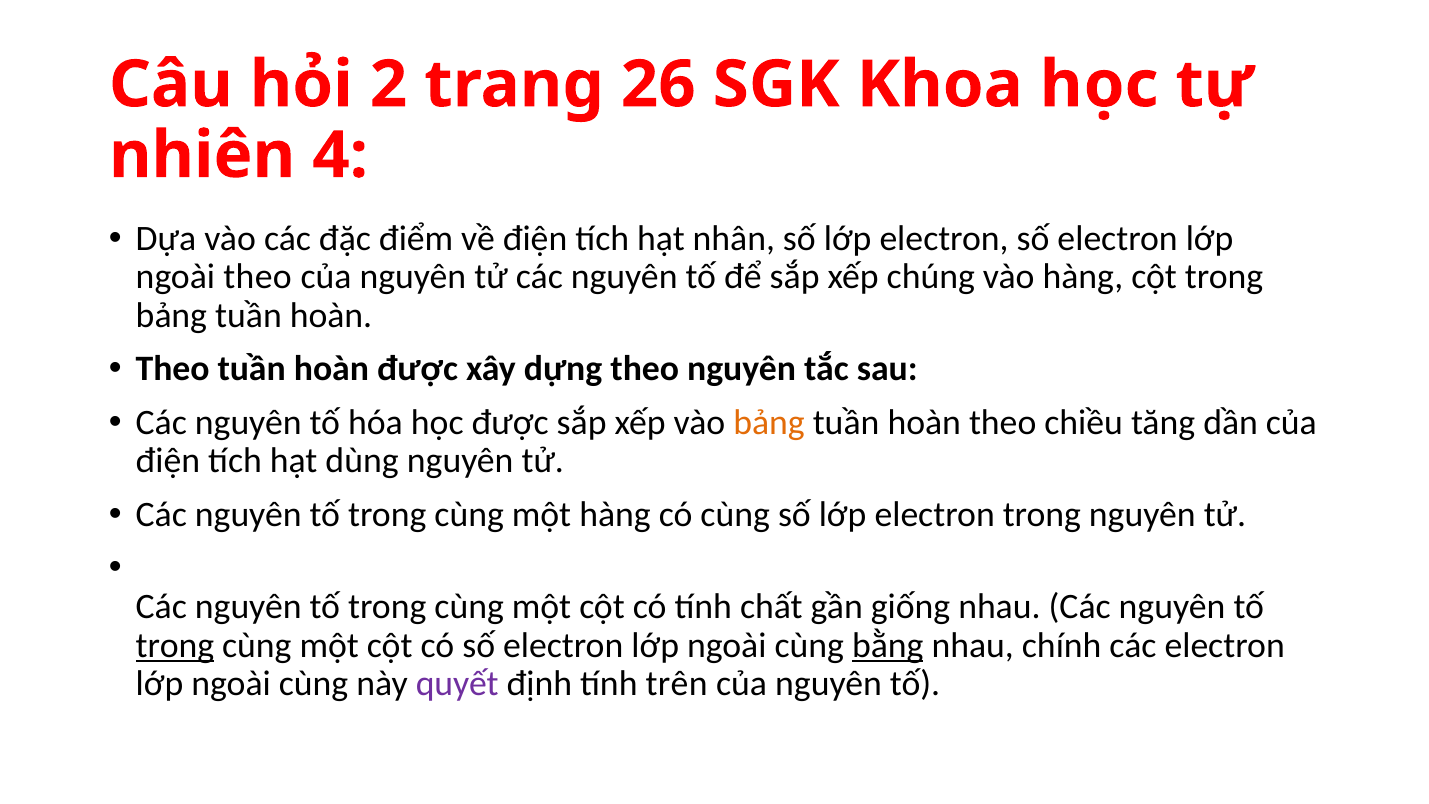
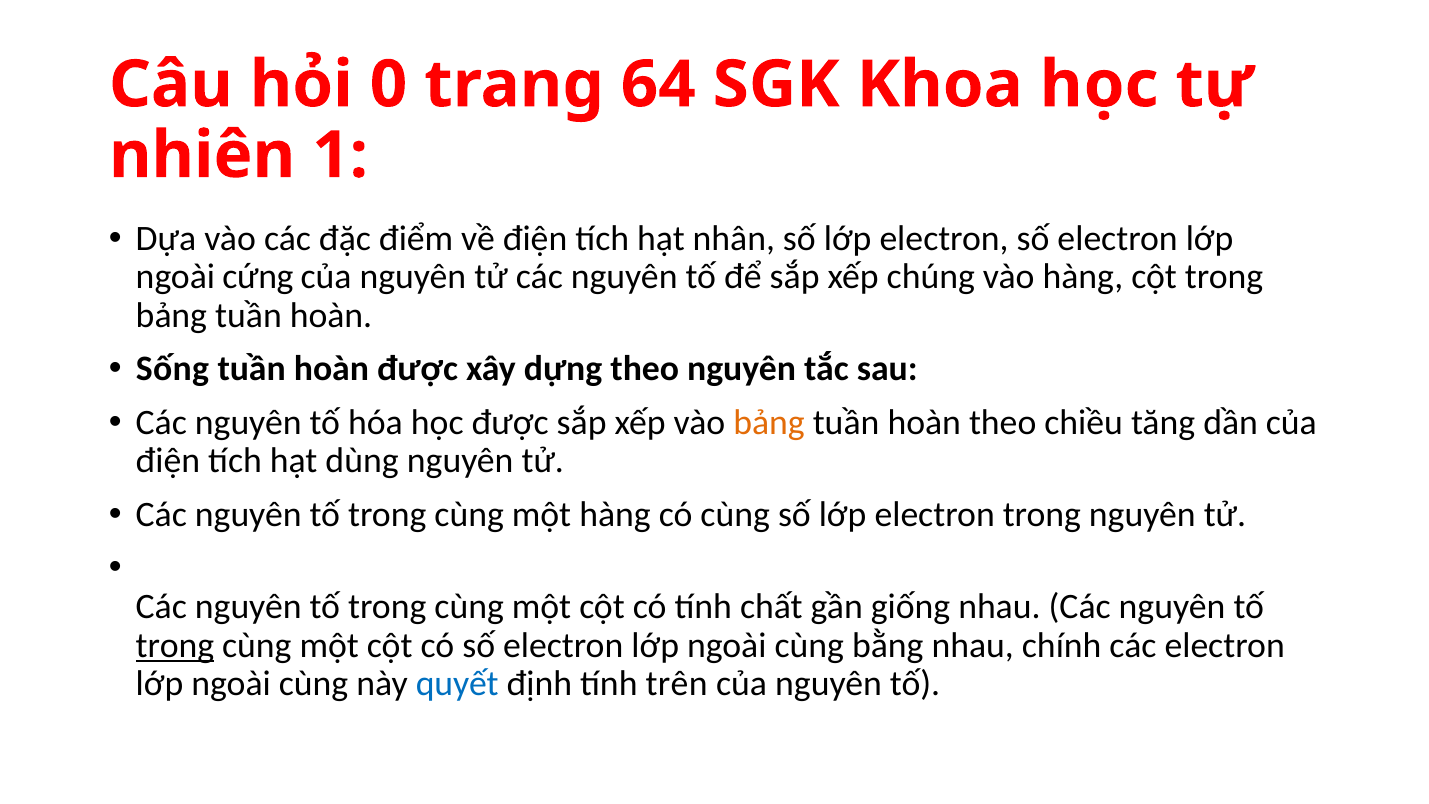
2: 2 -> 0
26: 26 -> 64
4: 4 -> 1
ngoài theo: theo -> cứng
Theo at (173, 369): Theo -> Sống
bằng underline: present -> none
quyết colour: purple -> blue
